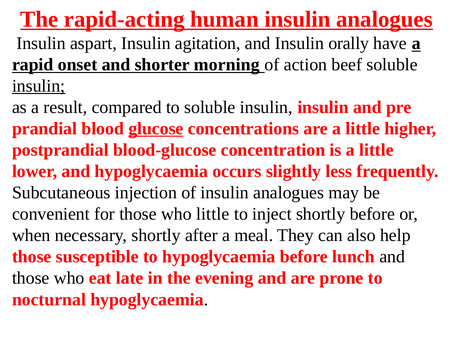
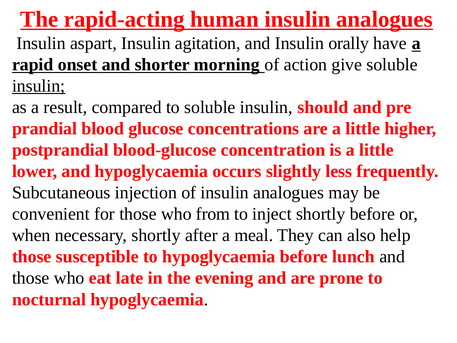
beef: beef -> give
insulin insulin: insulin -> should
glucose underline: present -> none
who little: little -> from
